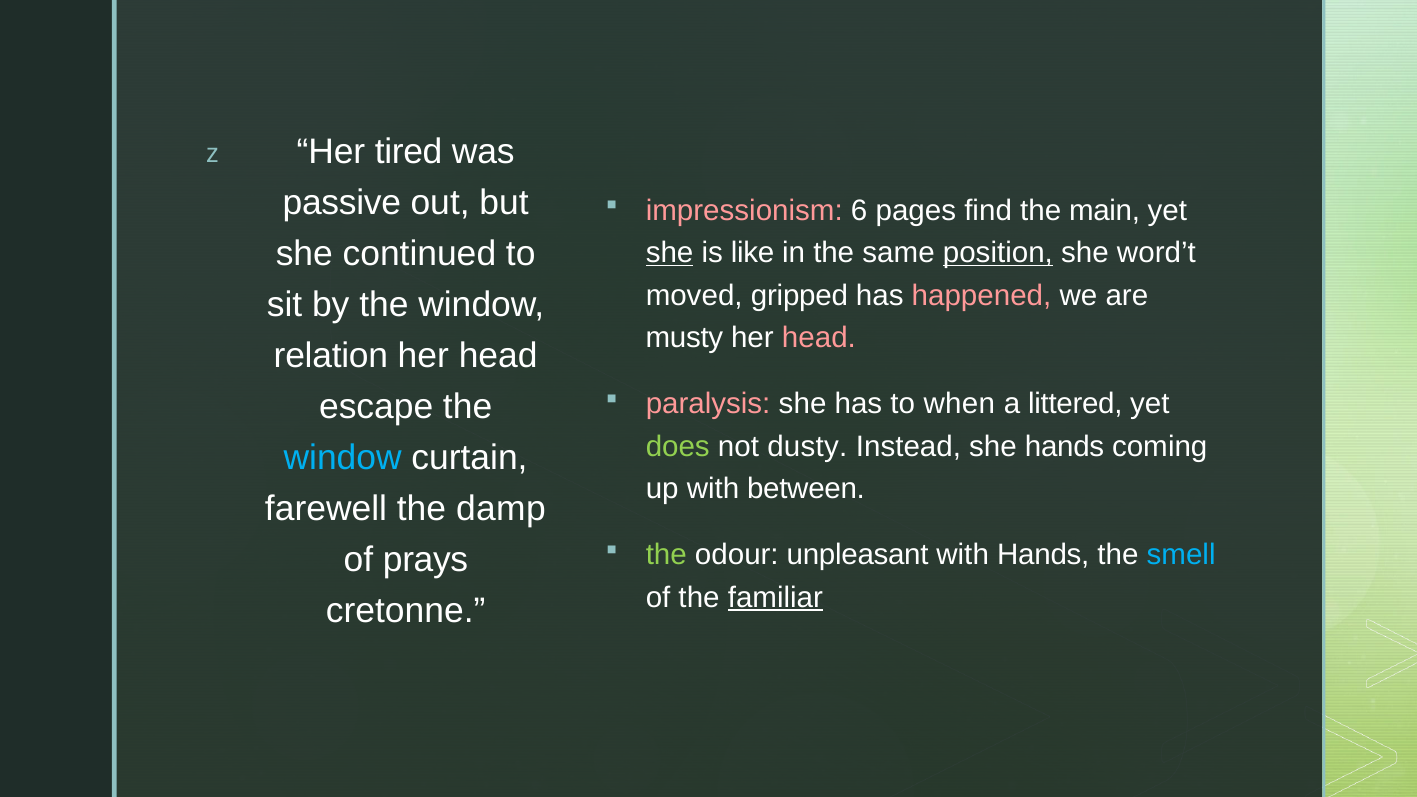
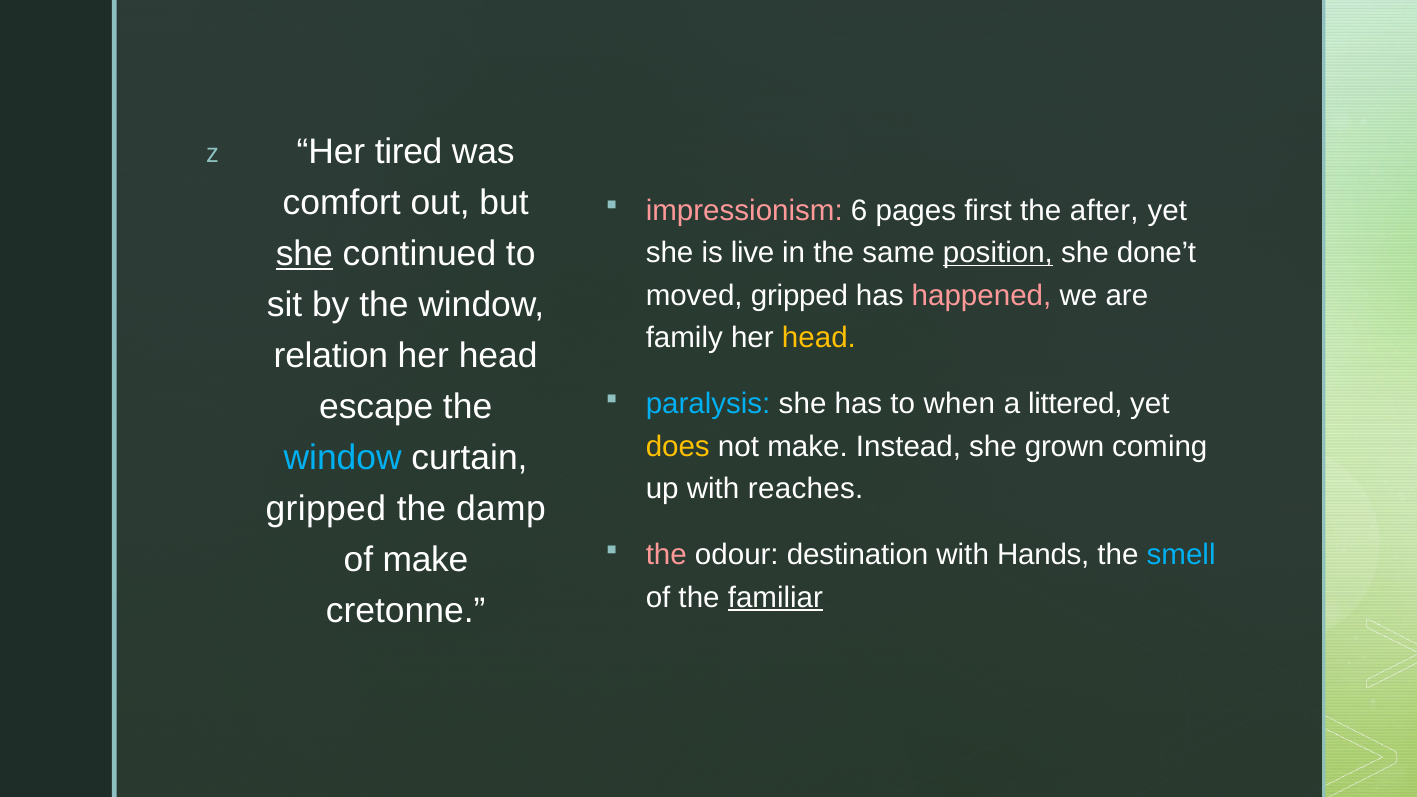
passive: passive -> comfort
find: find -> first
main: main -> after
she at (304, 254) underline: none -> present
she at (670, 253) underline: present -> none
like: like -> live
word’t: word’t -> done’t
musty: musty -> family
head at (819, 338) colour: pink -> yellow
paralysis colour: pink -> light blue
does colour: light green -> yellow
not dusty: dusty -> make
she hands: hands -> grown
between: between -> reaches
farewell at (326, 509): farewell -> gripped
the at (666, 555) colour: light green -> pink
unpleasant: unpleasant -> destination
of prays: prays -> make
